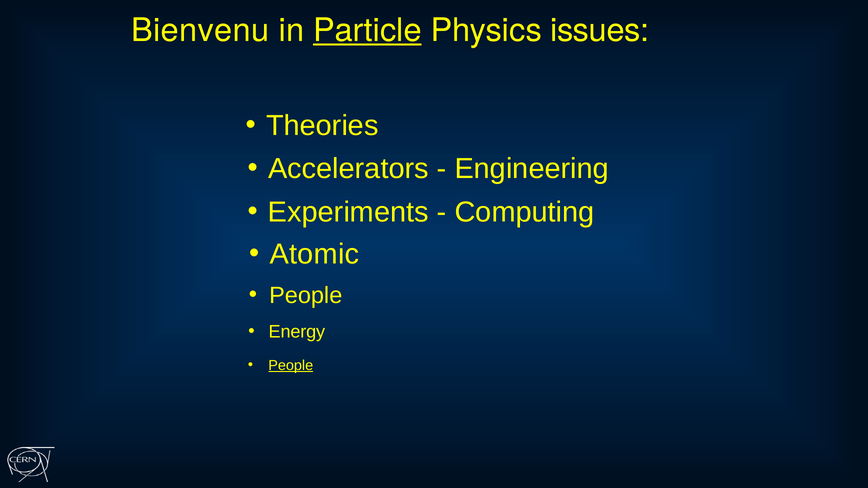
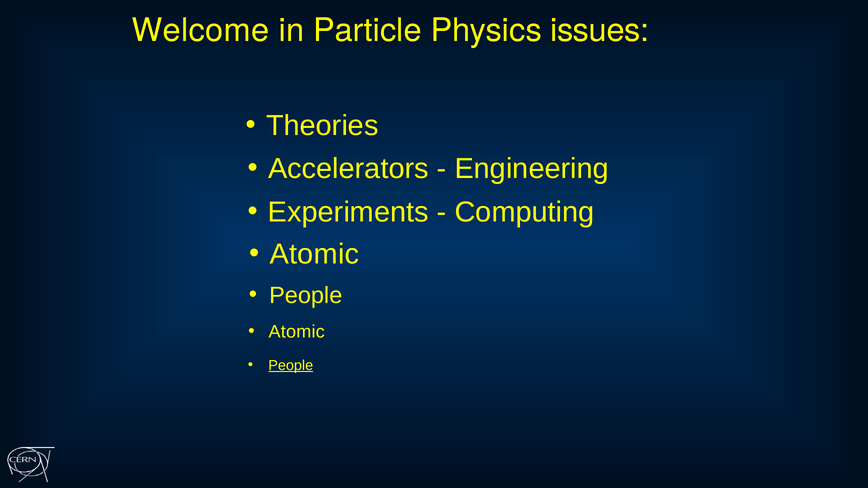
Bienvenu: Bienvenu -> Welcome
Particle underline: present -> none
Energy at (297, 332): Energy -> Atomic
